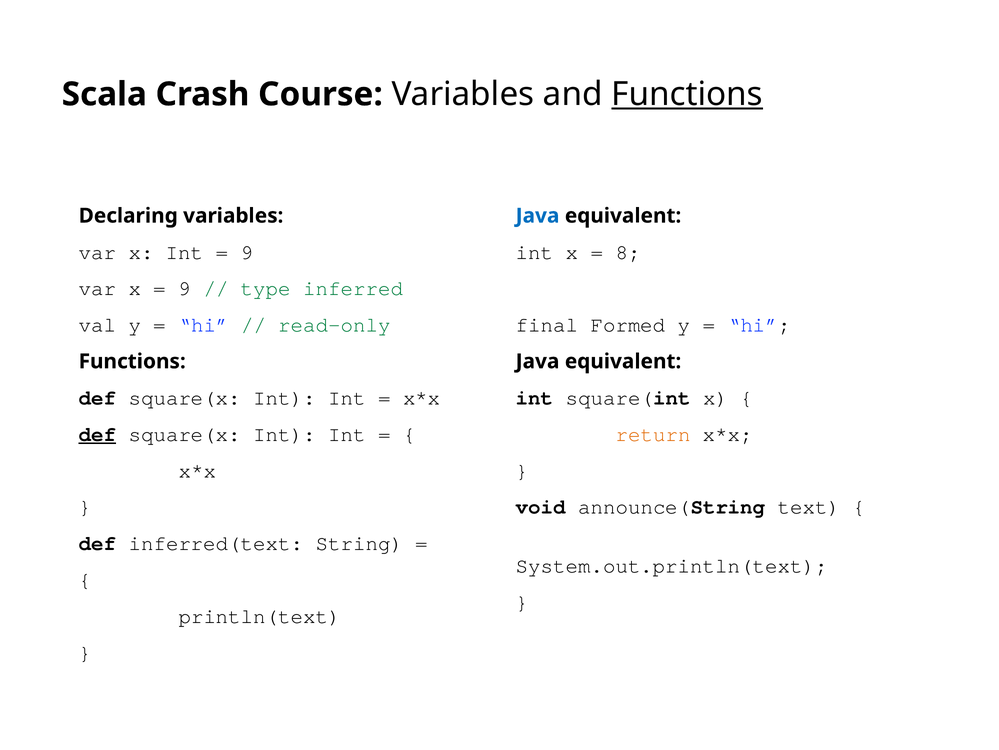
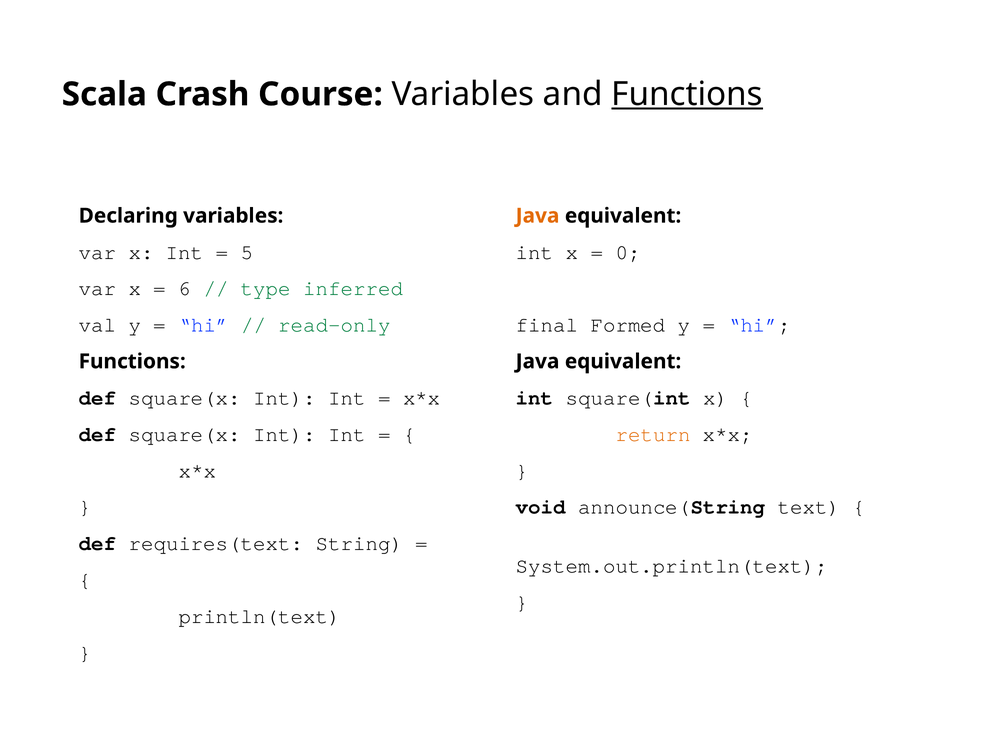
Java at (538, 216) colour: blue -> orange
9 at (247, 252): 9 -> 5
8: 8 -> 0
9 at (185, 288): 9 -> 6
def at (97, 434) underline: present -> none
inferred(text: inferred(text -> requires(text
